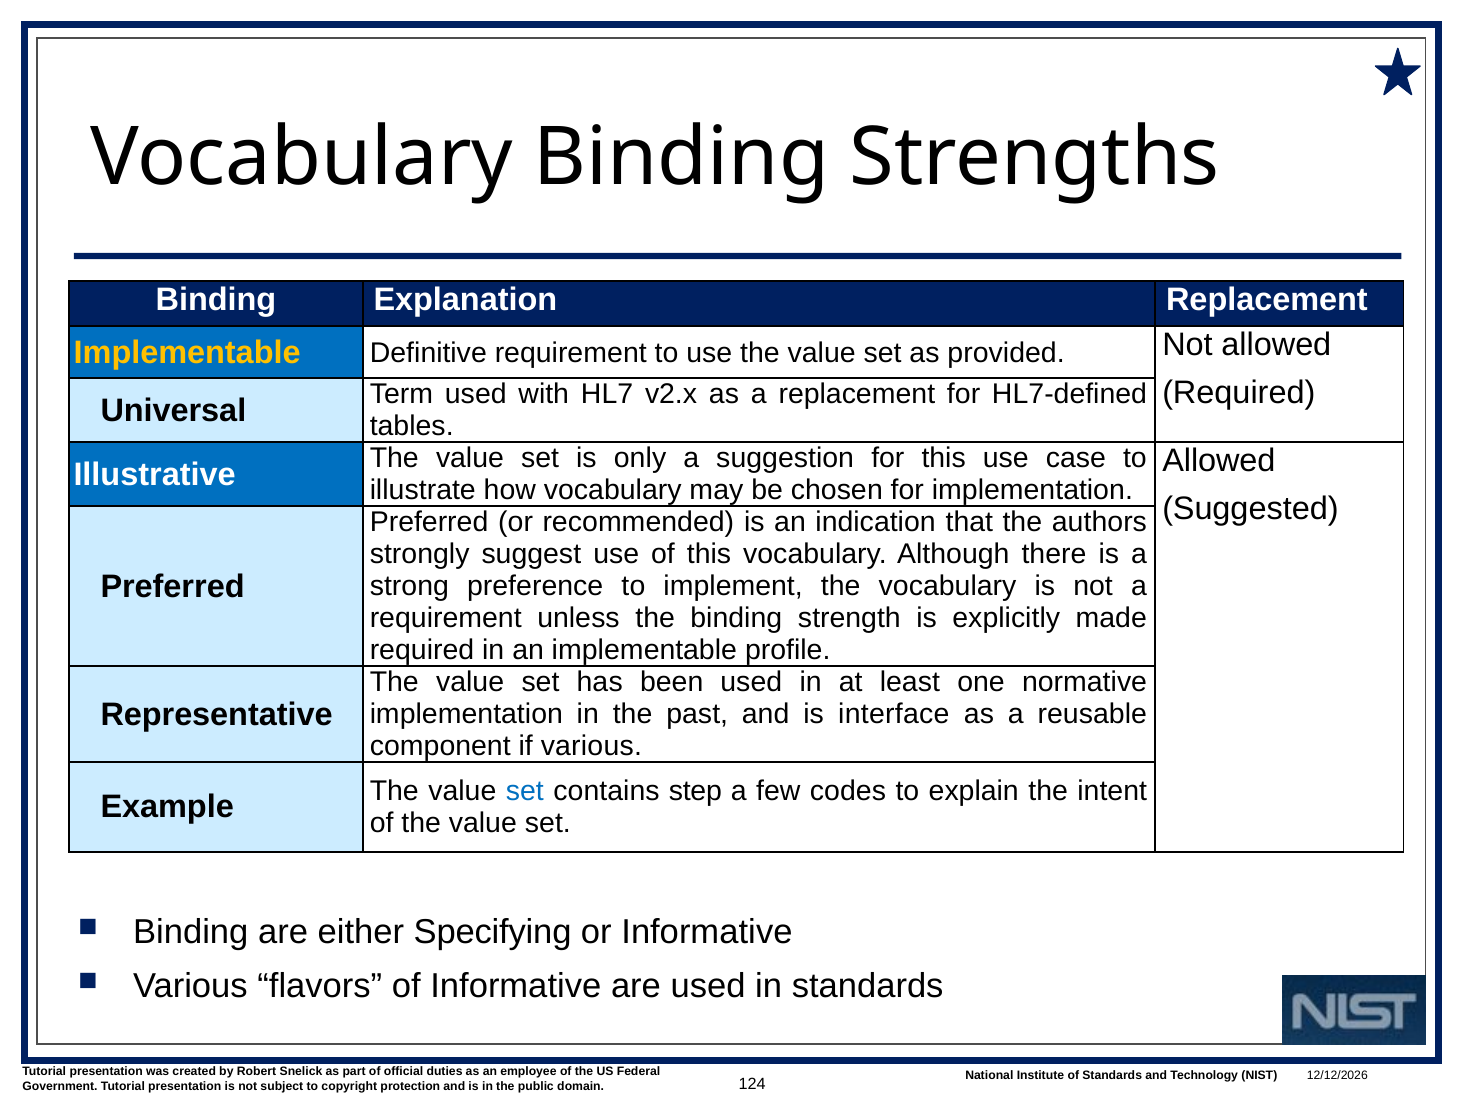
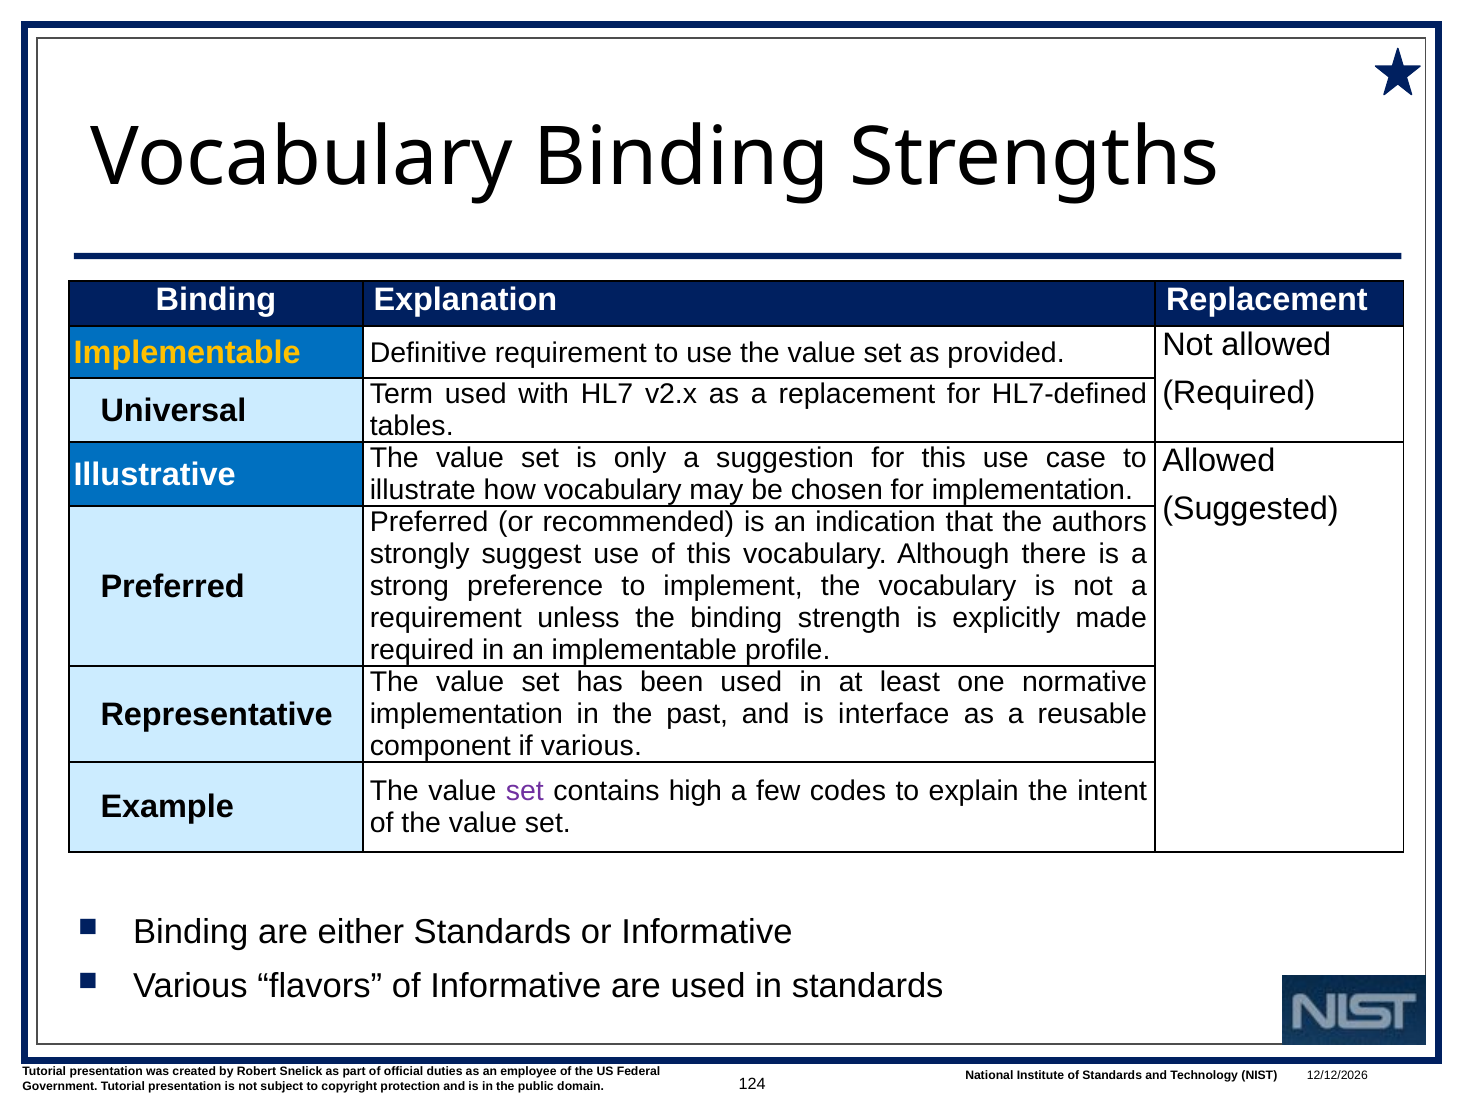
set at (525, 791) colour: blue -> purple
step: step -> high
either Specifying: Specifying -> Standards
